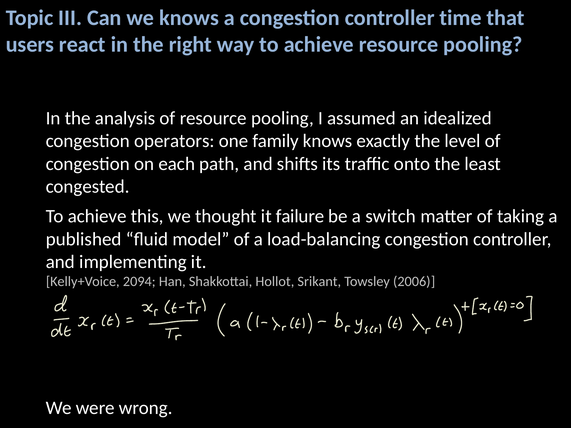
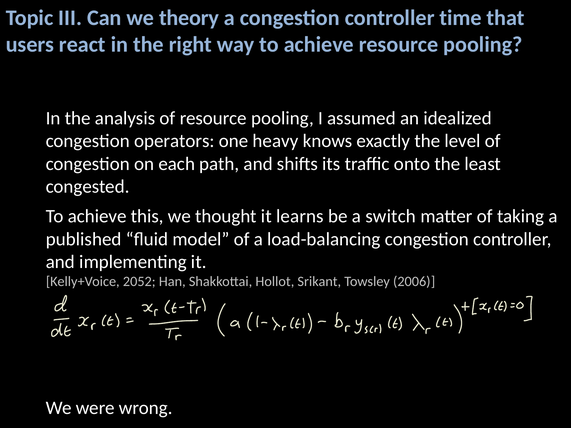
we knows: knows -> theory
family: family -> heavy
failure: failure -> learns
2094: 2094 -> 2052
